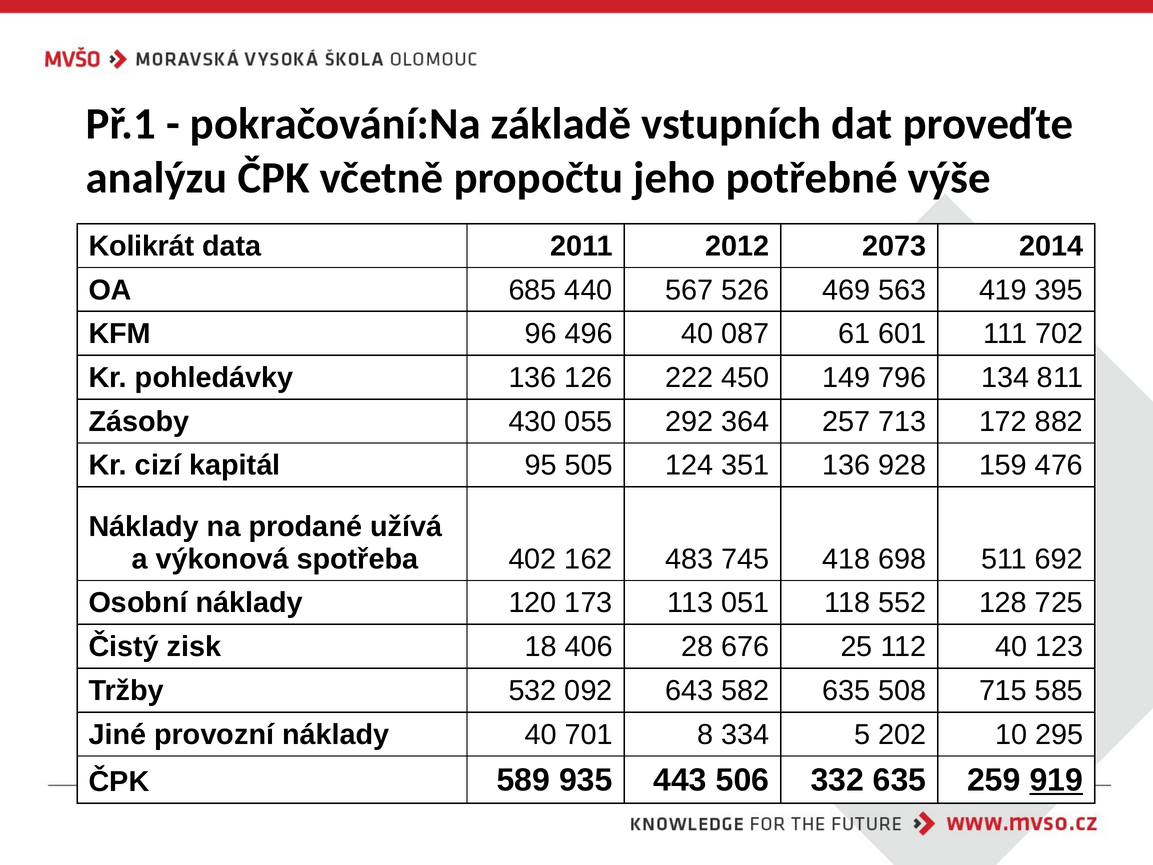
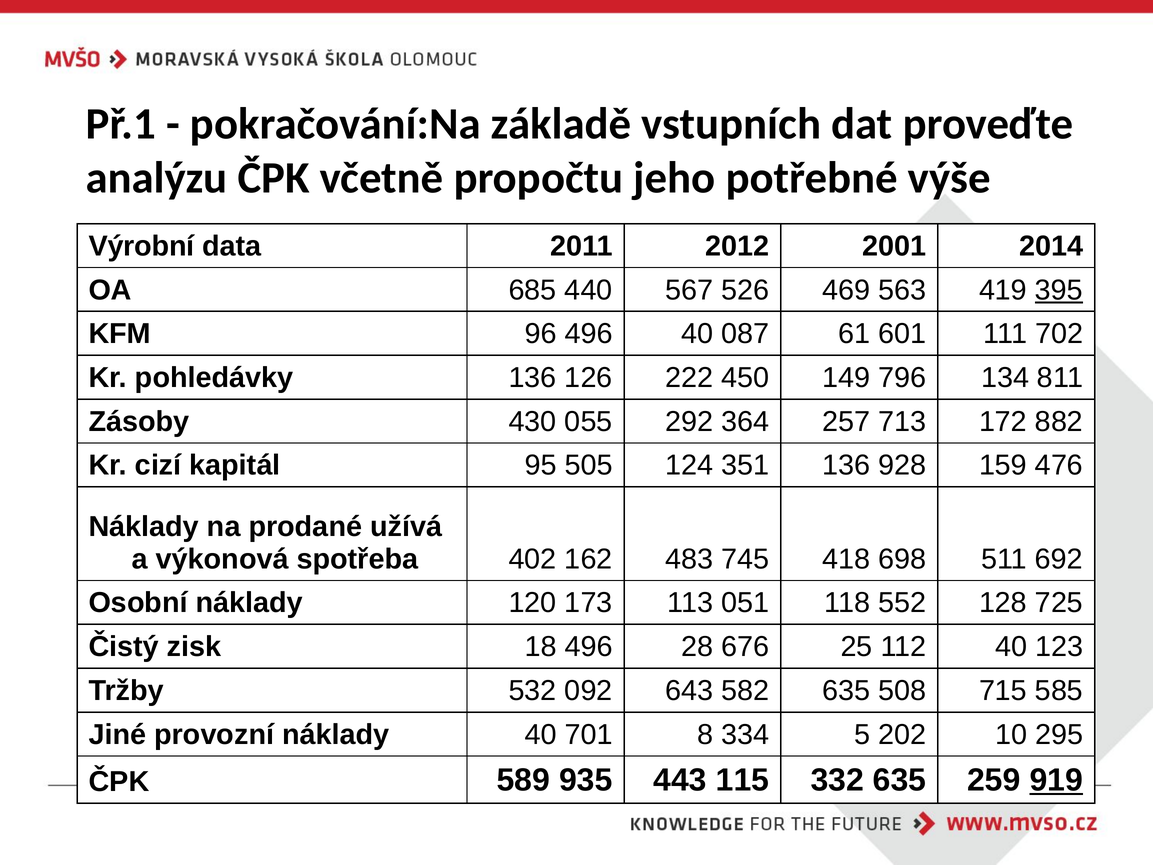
Kolikrát: Kolikrát -> Výrobní
2073: 2073 -> 2001
395 underline: none -> present
18 406: 406 -> 496
506: 506 -> 115
